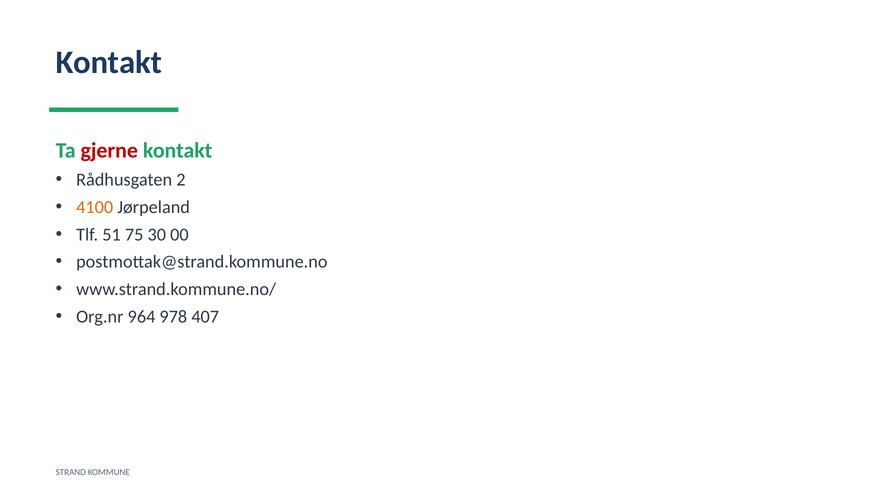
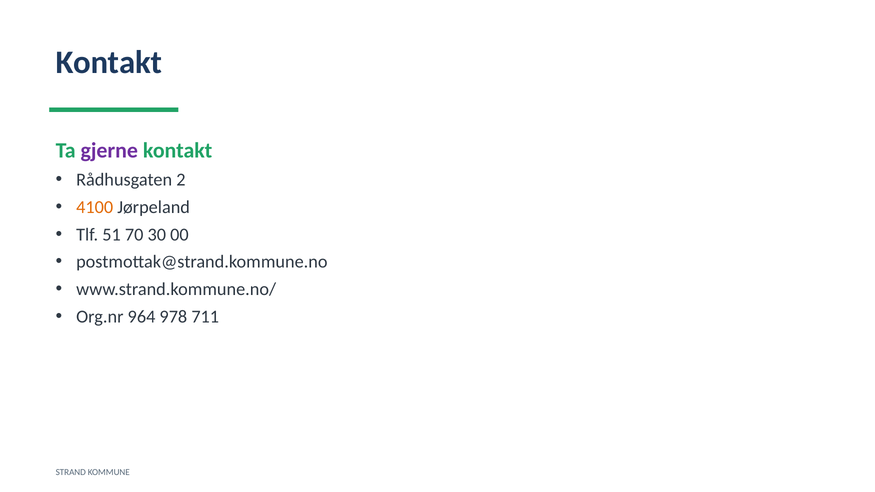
gjerne colour: red -> purple
75: 75 -> 70
407: 407 -> 711
